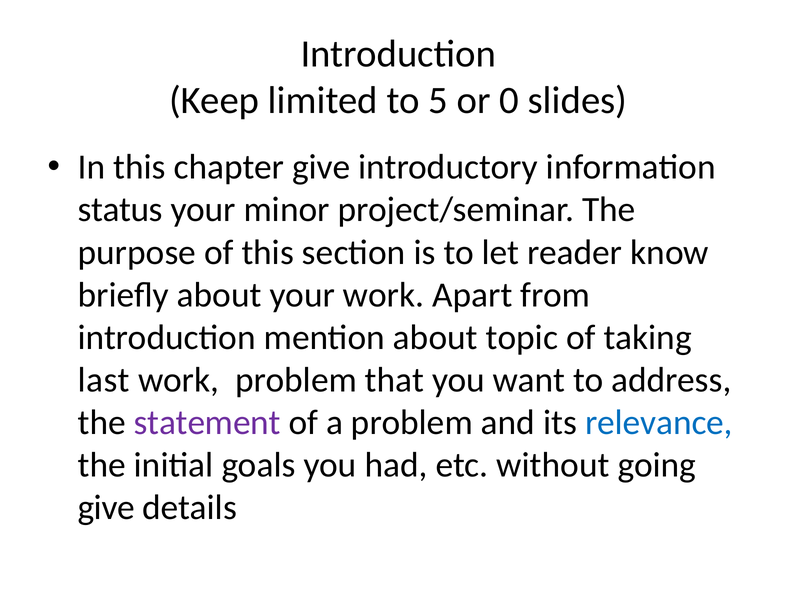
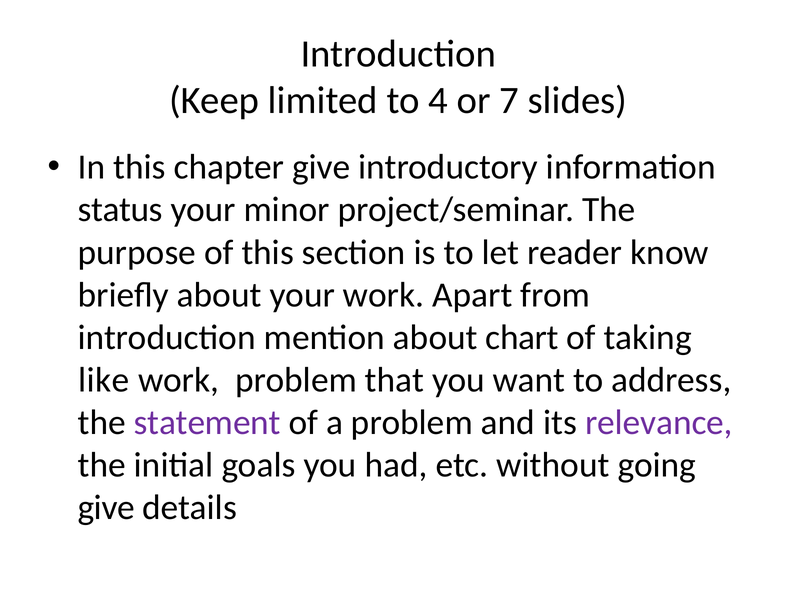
5: 5 -> 4
0: 0 -> 7
topic: topic -> chart
last: last -> like
relevance colour: blue -> purple
